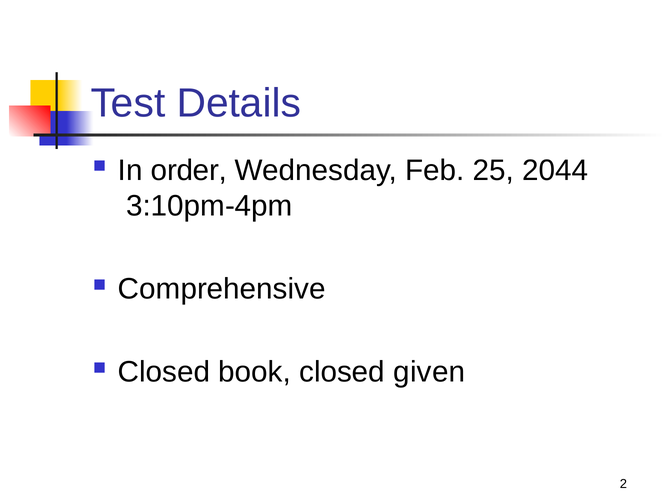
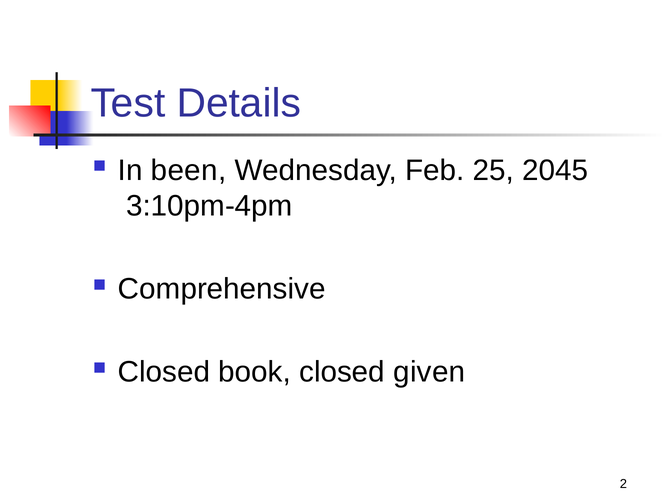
order: order -> been
2044: 2044 -> 2045
